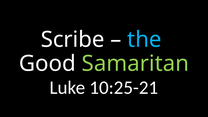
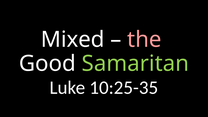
Scribe: Scribe -> Mixed
the colour: light blue -> pink
10:25-21: 10:25-21 -> 10:25-35
